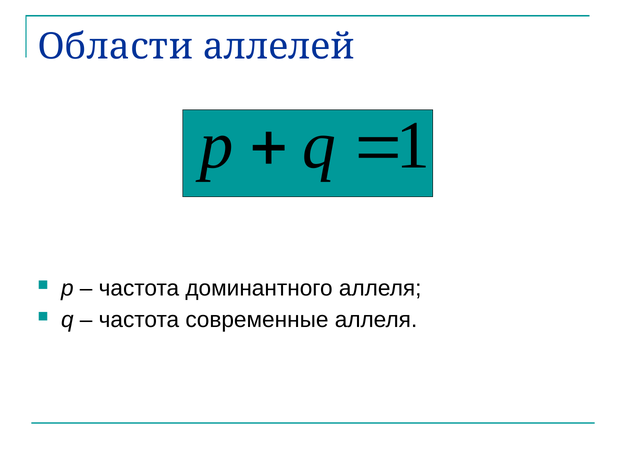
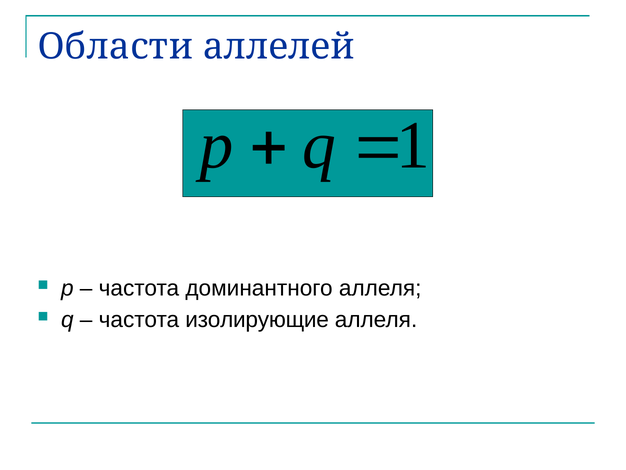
современные: современные -> изолирующие
